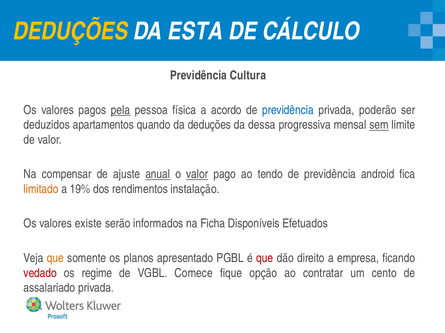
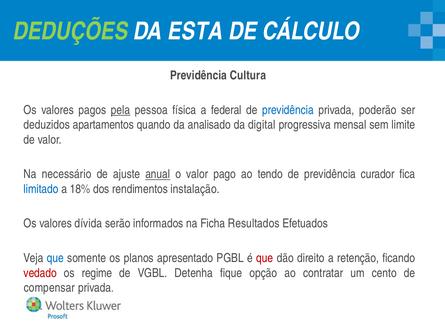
DEDUÇÕES at (70, 31) colour: yellow -> light green
acordo: acordo -> federal
da deduções: deduções -> analisado
dessa: dessa -> digital
sem underline: present -> none
compensar: compensar -> necessário
valor at (197, 175) underline: present -> none
android: android -> curador
limitado colour: orange -> blue
19%: 19% -> 18%
existe: existe -> dívida
Disponíveis: Disponíveis -> Resultados
que at (55, 259) colour: orange -> blue
empresa: empresa -> retenção
Comece: Comece -> Detenha
assalariado: assalariado -> compensar
